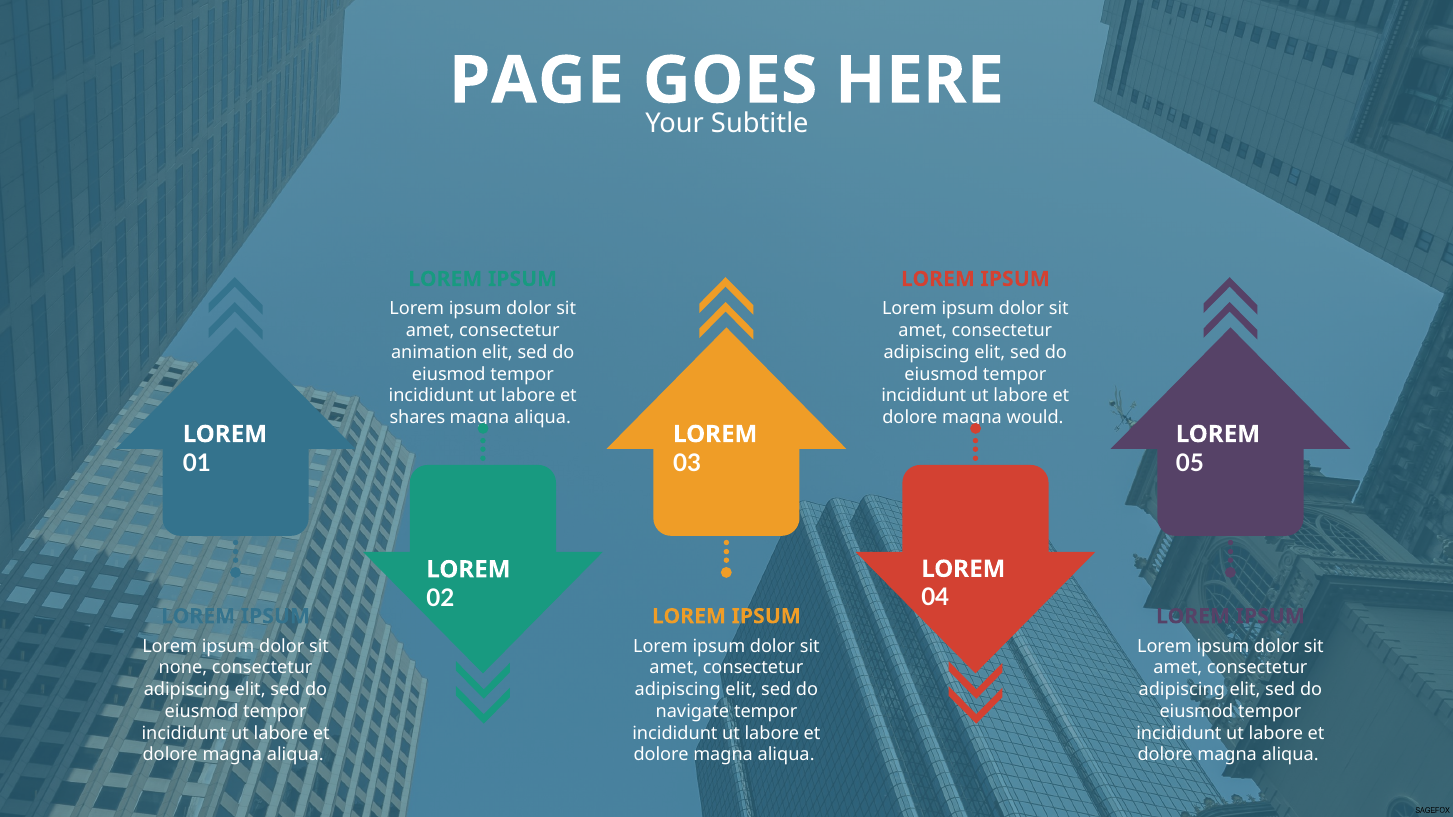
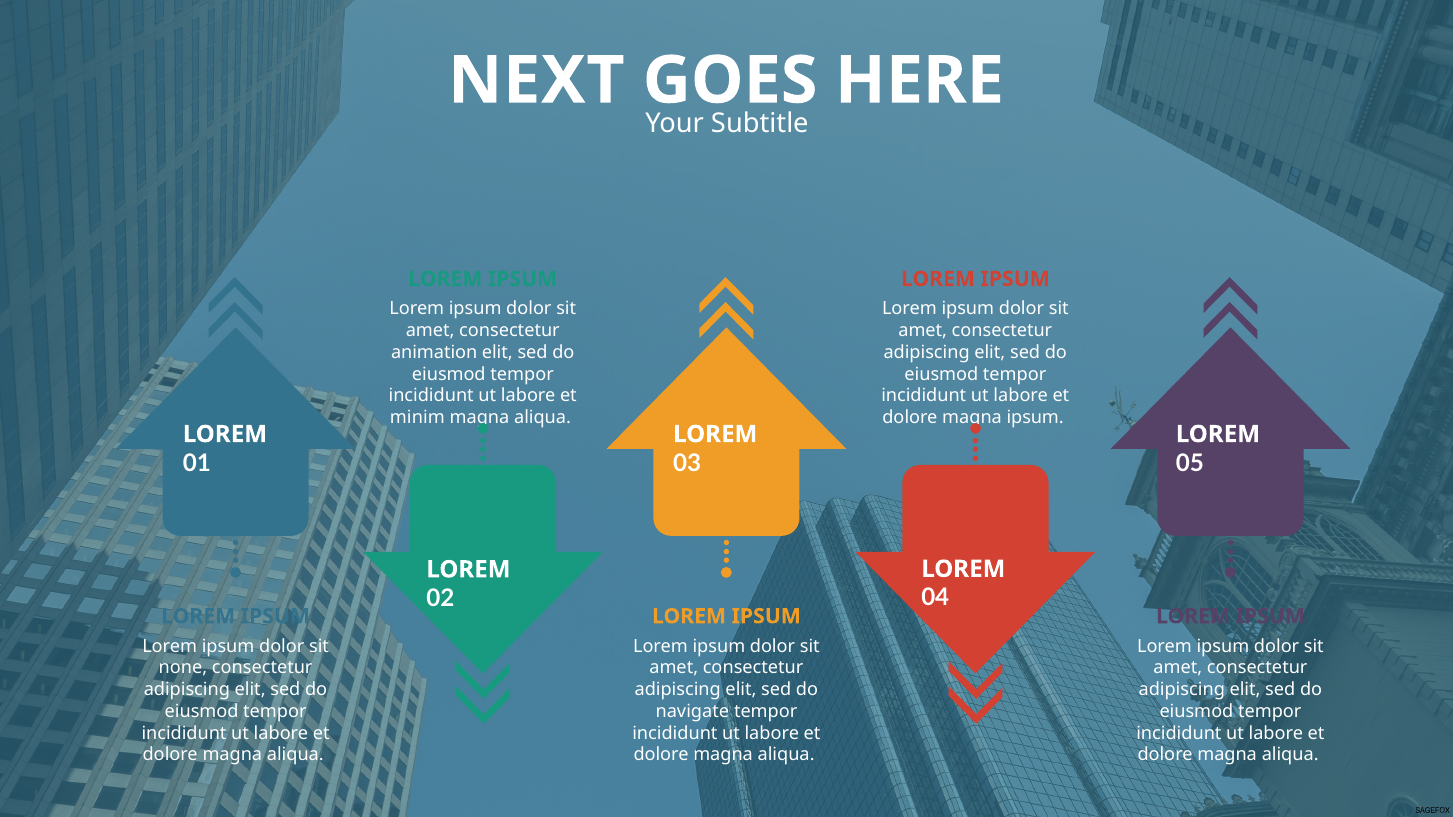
PAGE: PAGE -> NEXT
shares: shares -> minim
magna would: would -> ipsum
